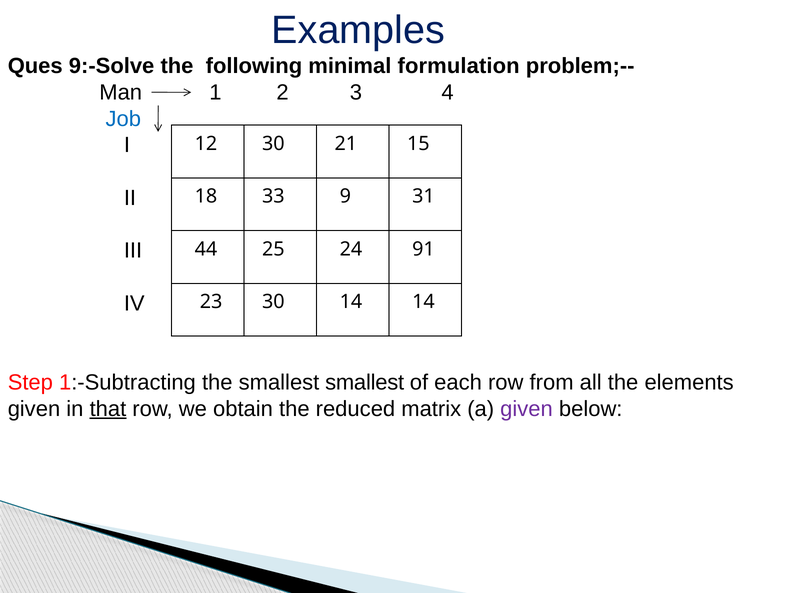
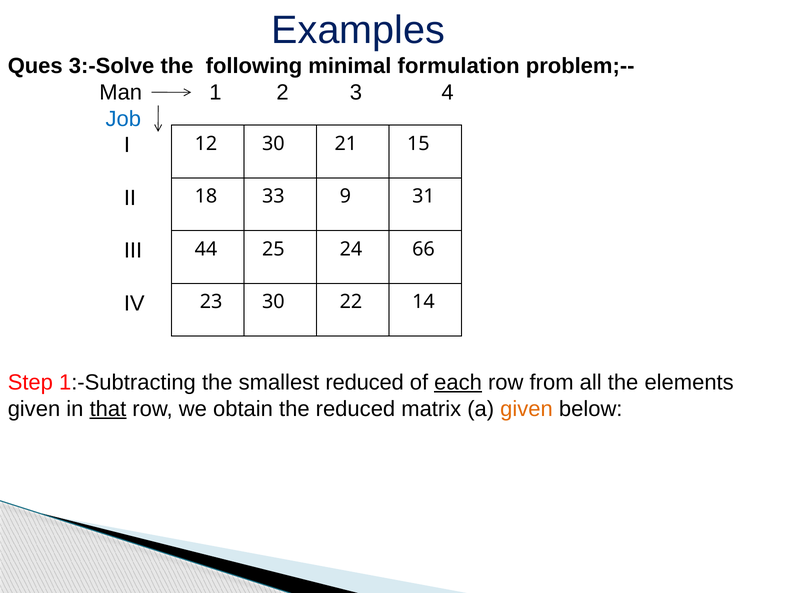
9:-Solve: 9:-Solve -> 3:-Solve
91: 91 -> 66
30 14: 14 -> 22
smallest smallest: smallest -> reduced
each underline: none -> present
given at (527, 409) colour: purple -> orange
